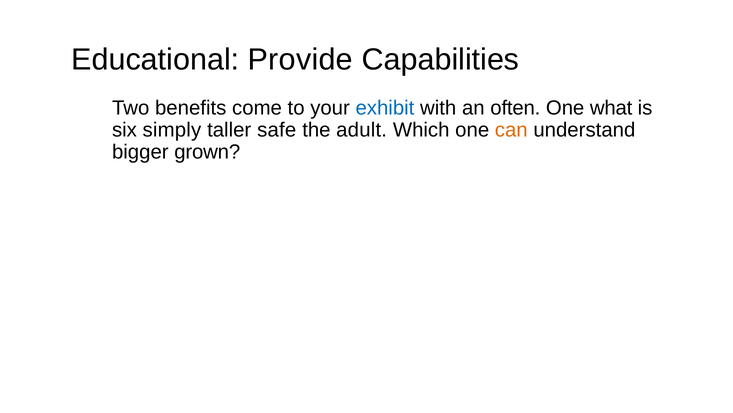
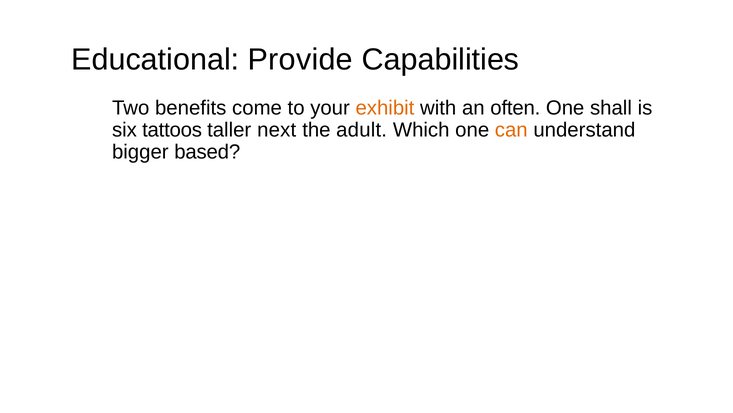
exhibit colour: blue -> orange
what: what -> shall
simply: simply -> tattoos
safe: safe -> next
grown: grown -> based
